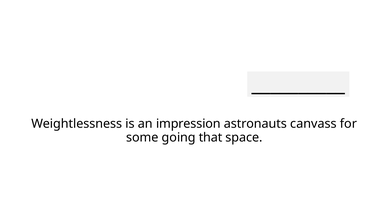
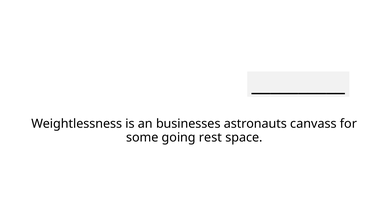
impression: impression -> businesses
that: that -> rest
